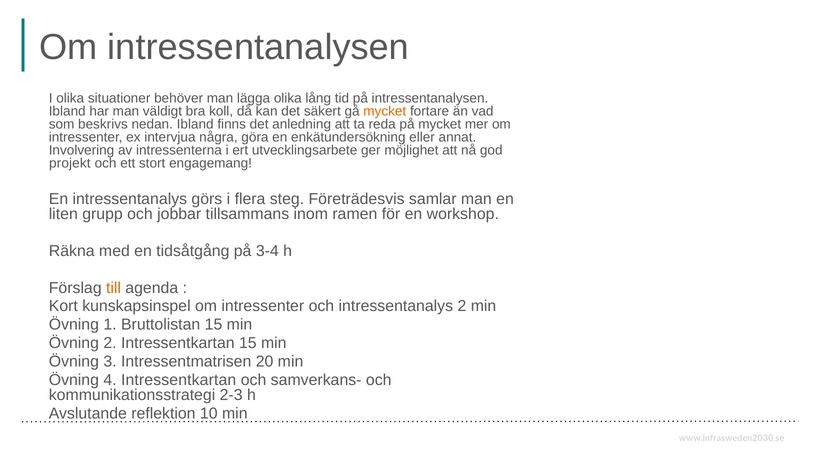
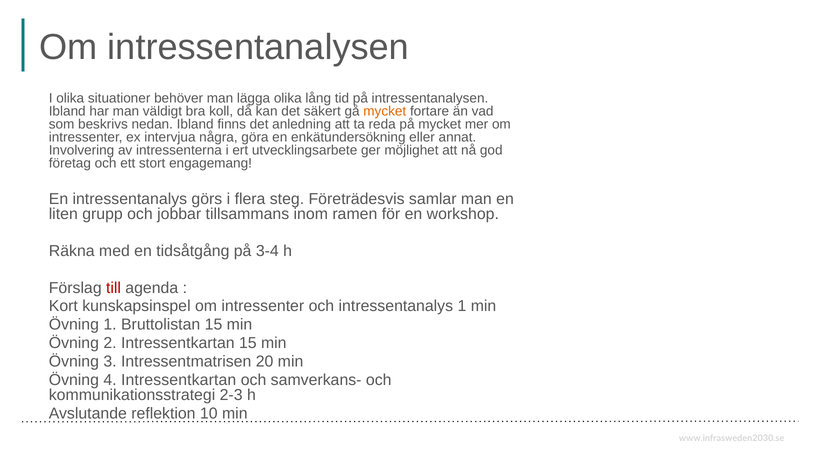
projekt: projekt -> företag
till colour: orange -> red
intressentanalys 2: 2 -> 1
